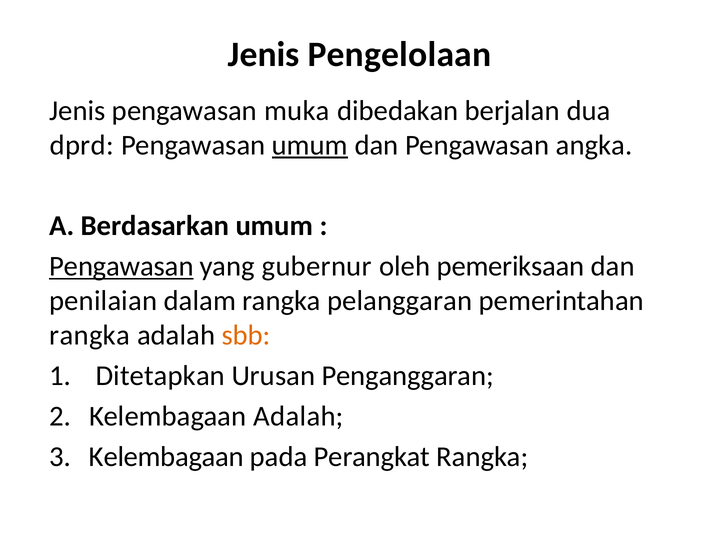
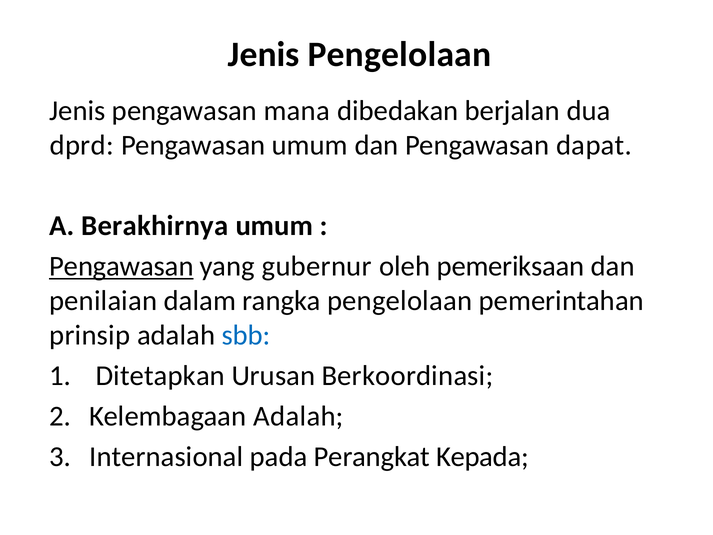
muka: muka -> mana
umum at (310, 145) underline: present -> none
angka: angka -> dapat
Berdasarkan: Berdasarkan -> Berakhirnya
rangka pelanggaran: pelanggaran -> pengelolaan
rangka at (90, 335): rangka -> prinsip
sbb colour: orange -> blue
Penganggaran: Penganggaran -> Berkoordinasi
Kelembagaan at (166, 456): Kelembagaan -> Internasional
Perangkat Rangka: Rangka -> Kepada
